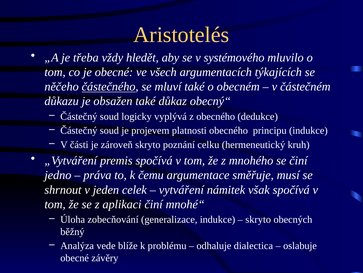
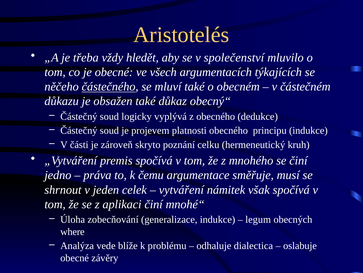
systémového: systémového -> společenství
skryto at (258, 219): skryto -> legum
běžný: běžný -> where
